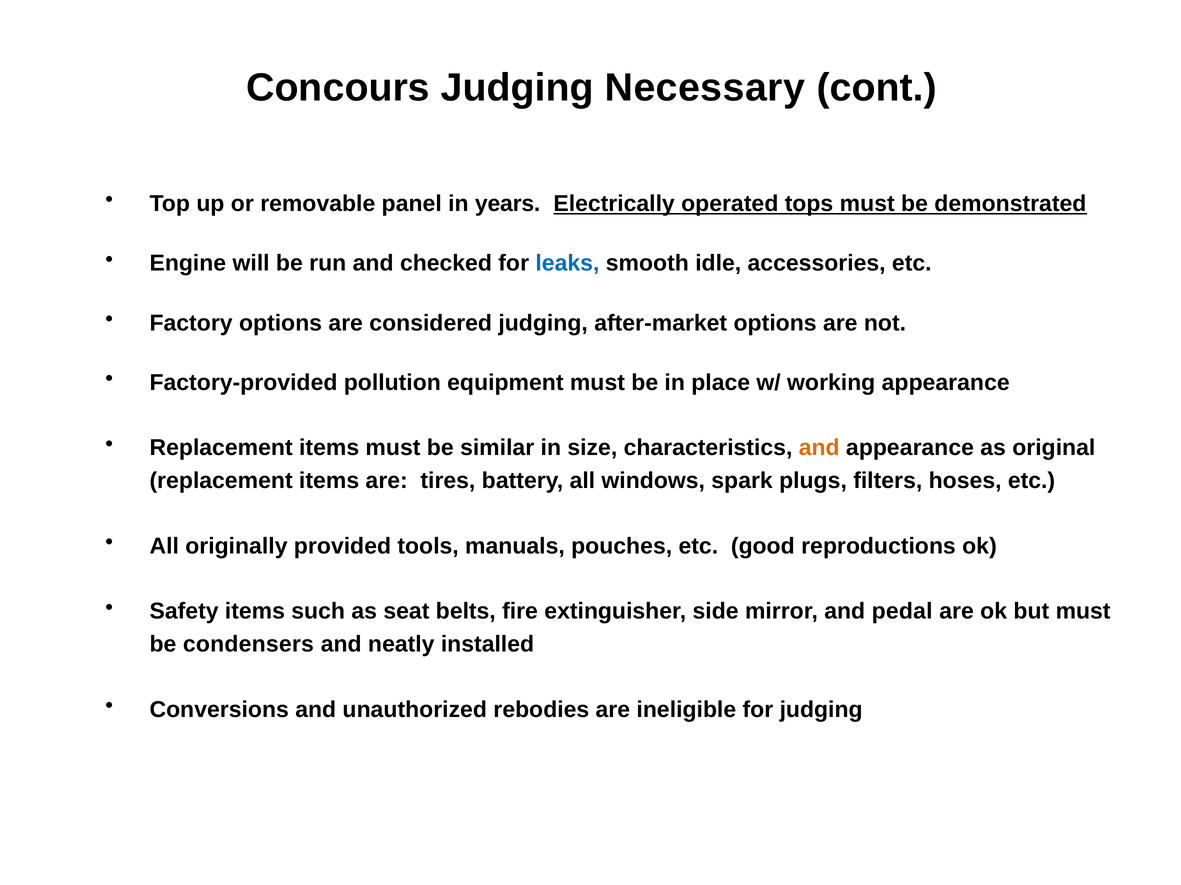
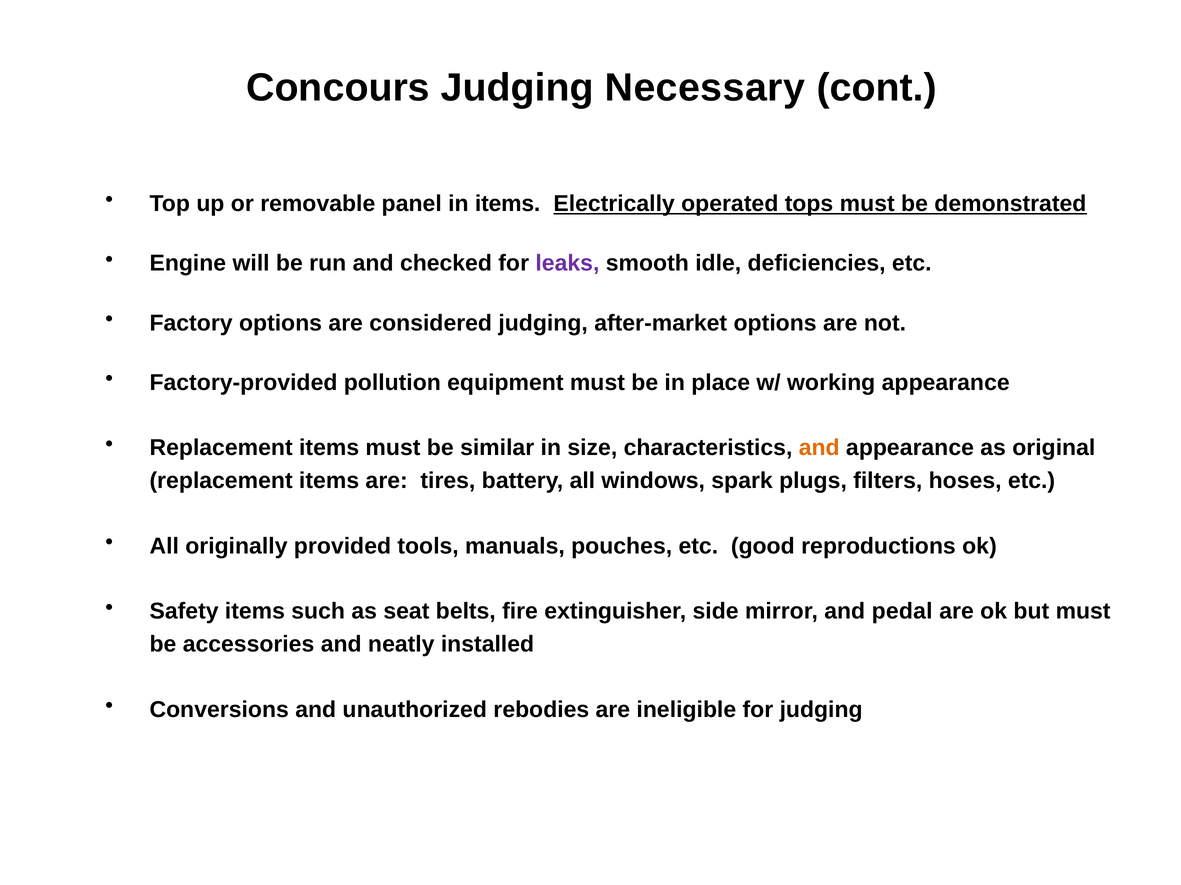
in years: years -> items
leaks colour: blue -> purple
accessories: accessories -> deficiencies
condensers: condensers -> accessories
